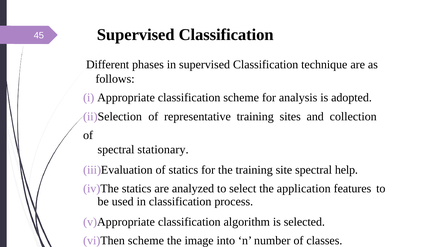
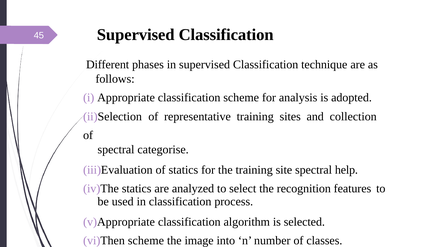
stationary: stationary -> categorise
application: application -> recognition
